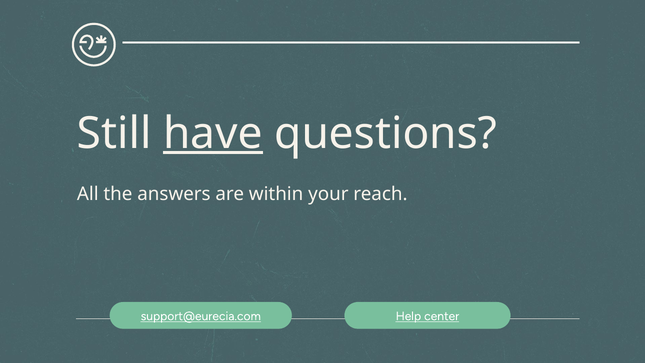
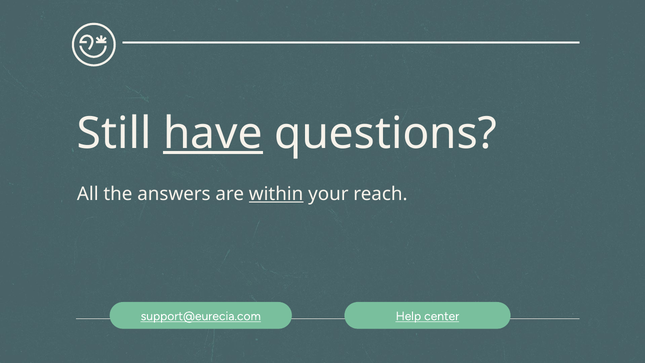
within underline: none -> present
